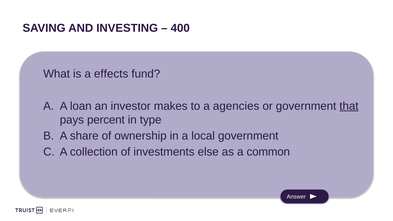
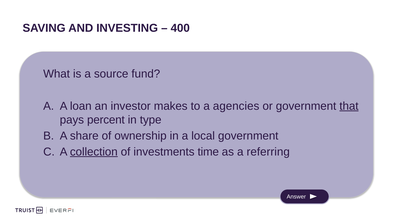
effects: effects -> source
collection underline: none -> present
else: else -> time
common: common -> referring
